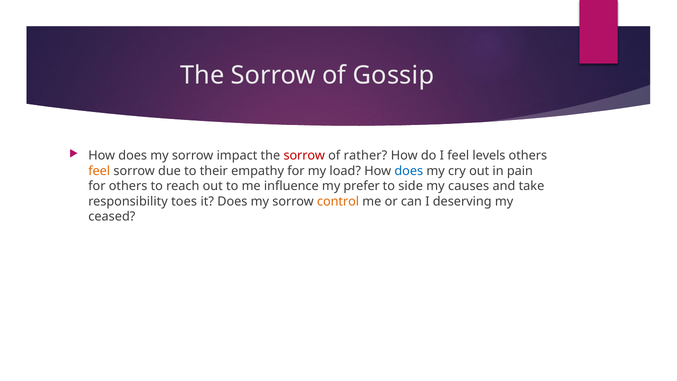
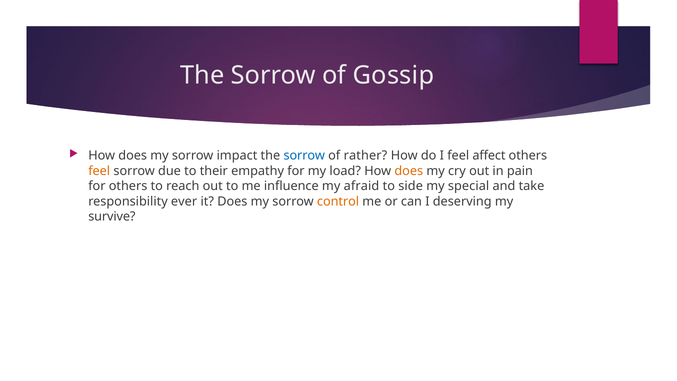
sorrow at (304, 156) colour: red -> blue
levels: levels -> affect
does at (409, 171) colour: blue -> orange
prefer: prefer -> afraid
causes: causes -> special
toes: toes -> ever
ceased: ceased -> survive
